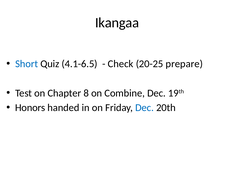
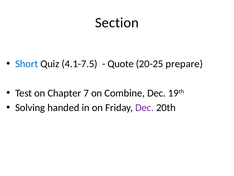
Ikangaa: Ikangaa -> Section
4.1-6.5: 4.1-6.5 -> 4.1-7.5
Check: Check -> Quote
8: 8 -> 7
Honors: Honors -> Solving
Dec at (145, 107) colour: blue -> purple
